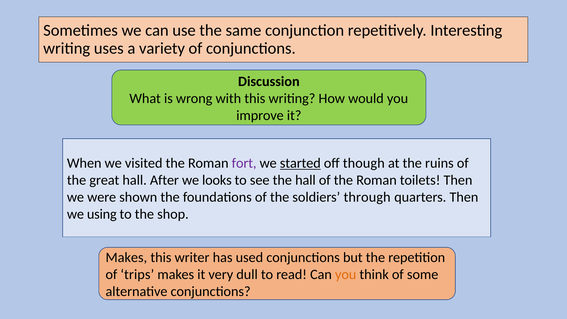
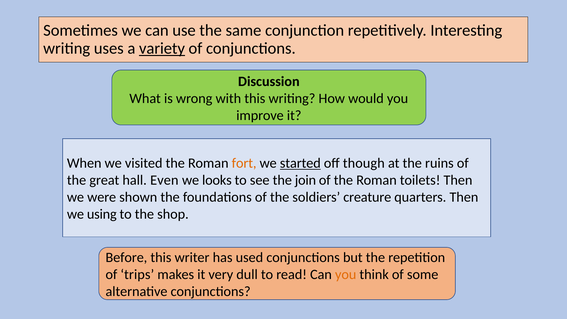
variety underline: none -> present
fort colour: purple -> orange
After: After -> Even
the hall: hall -> join
through: through -> creature
Makes at (126, 257): Makes -> Before
